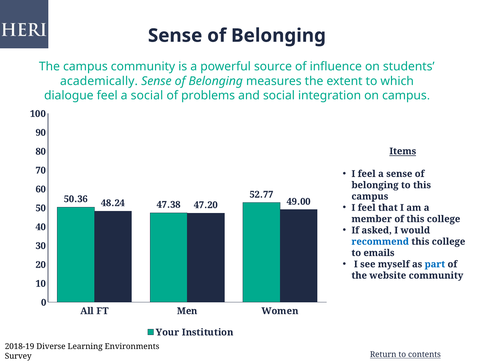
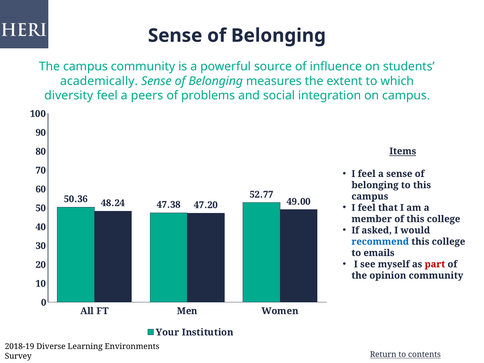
dialogue: dialogue -> diversity
a social: social -> peers
part colour: blue -> red
website: website -> opinion
